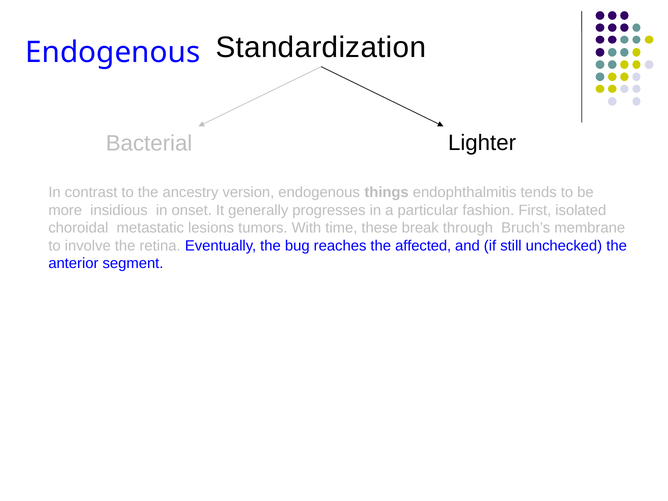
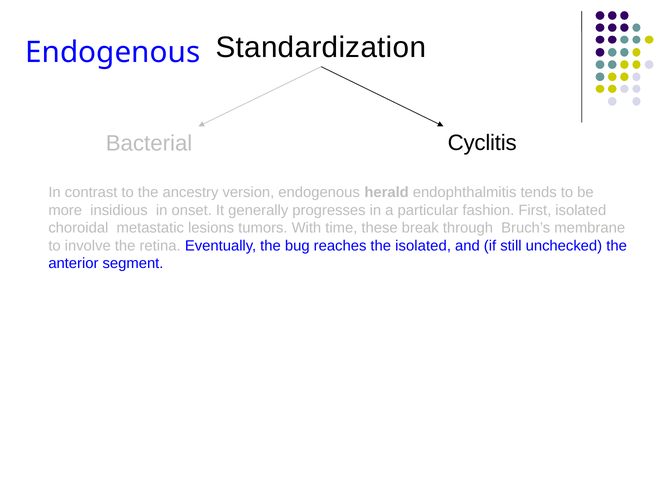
Lighter: Lighter -> Cyclitis
things: things -> herald
the affected: affected -> isolated
